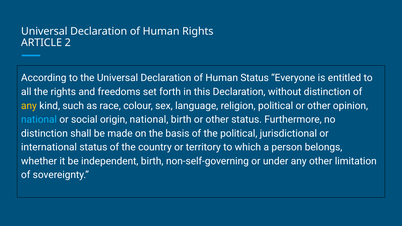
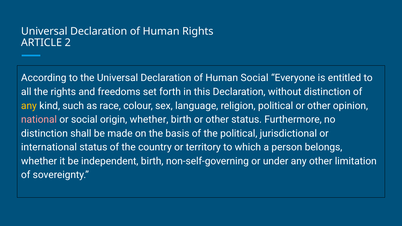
Human Status: Status -> Social
national at (39, 120) colour: light blue -> pink
origin national: national -> whether
